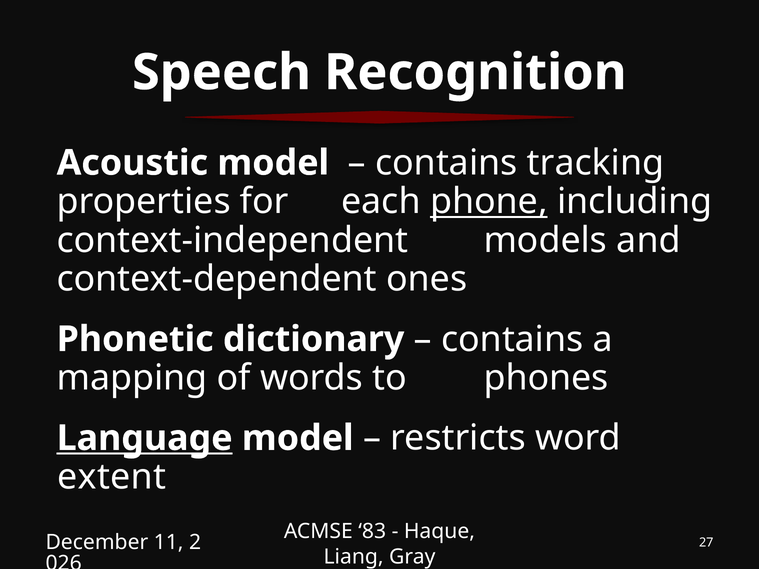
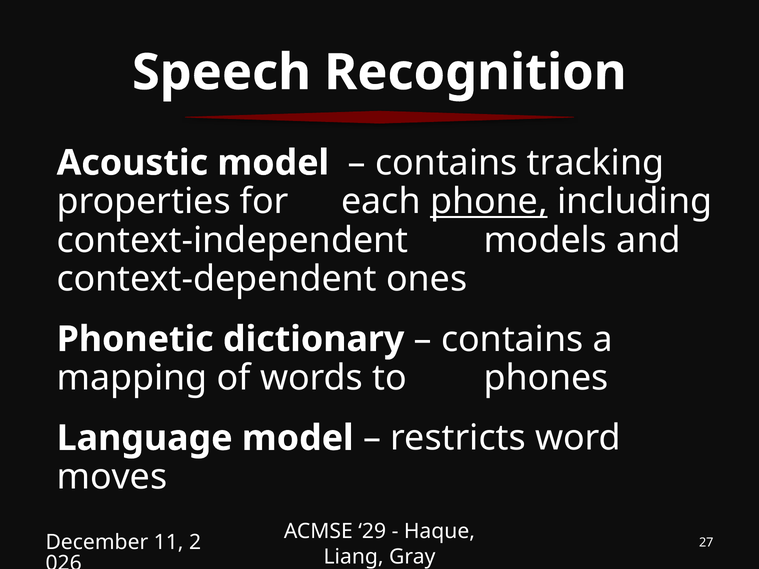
Language underline: present -> none
extent: extent -> moves
83: 83 -> 29
